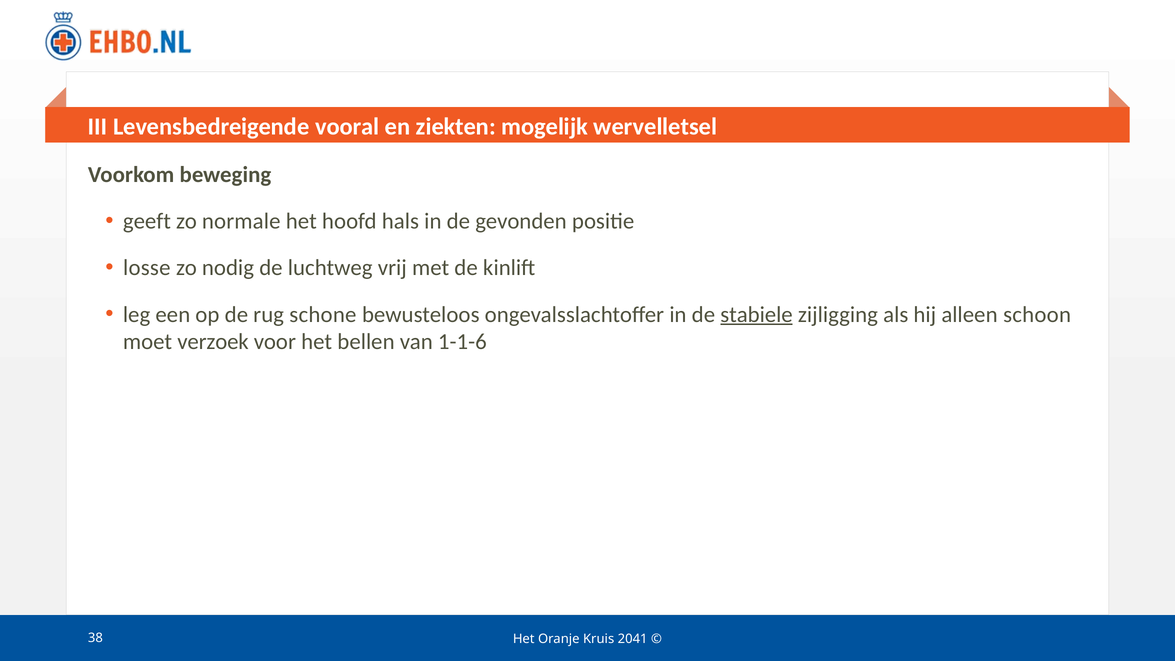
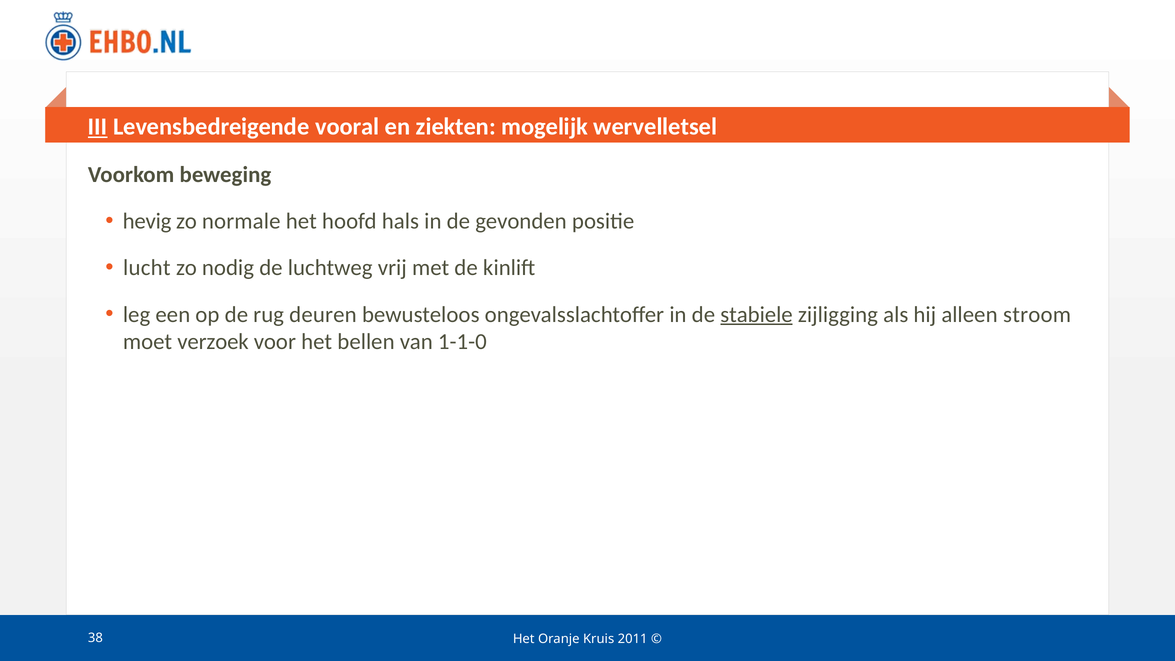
III underline: none -> present
geeft: geeft -> hevig
losse: losse -> lucht
schone: schone -> deuren
schoon: schoon -> stroom
1-1-6: 1-1-6 -> 1-1-0
2041: 2041 -> 2011
